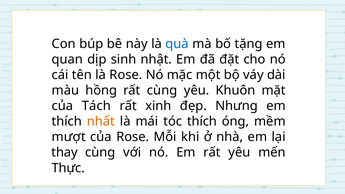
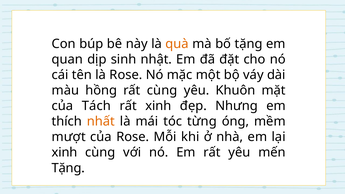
quà colour: blue -> orange
tóc thích: thích -> từng
thay at (65, 153): thay -> xinh
Thực at (68, 168): Thực -> Tặng
